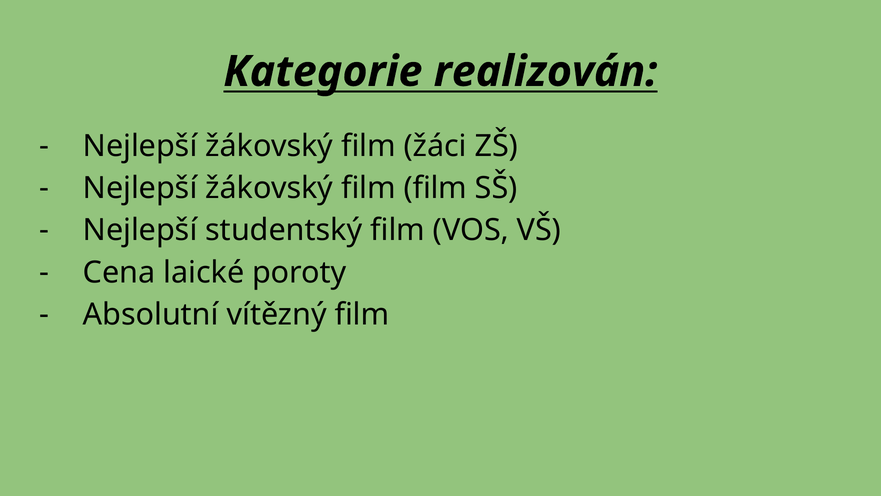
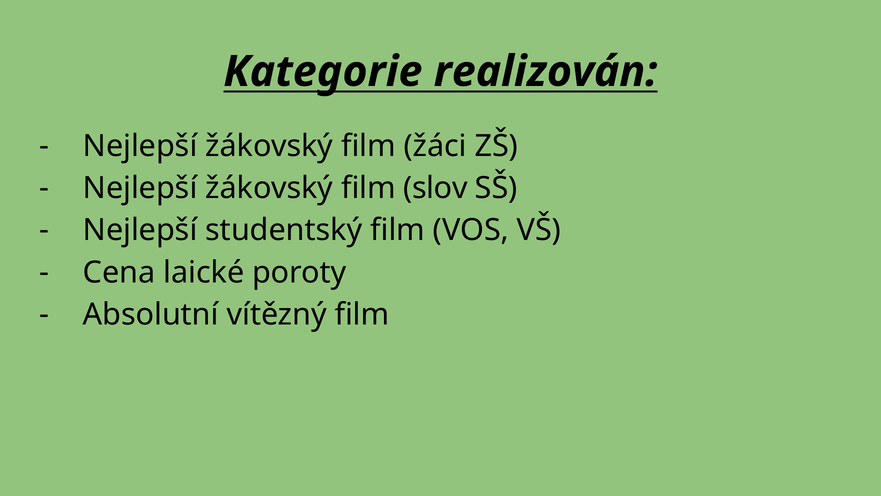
film film: film -> slov
